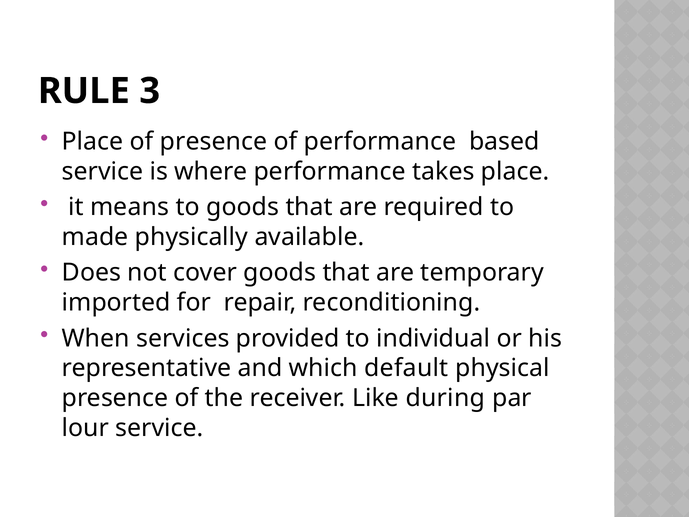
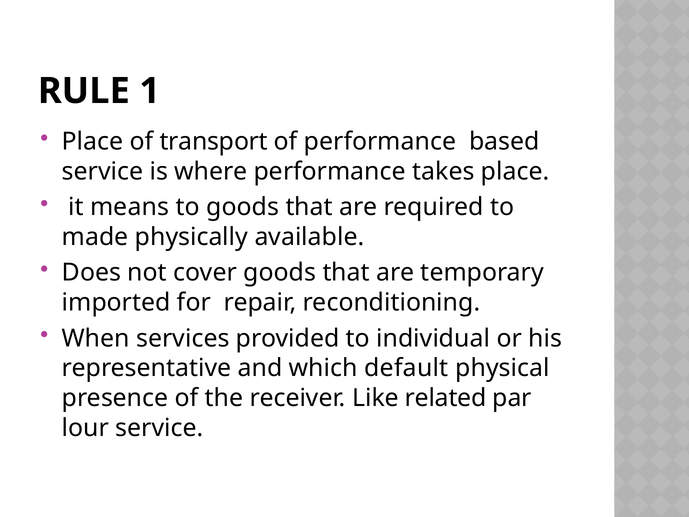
3: 3 -> 1
of presence: presence -> transport
during: during -> related
